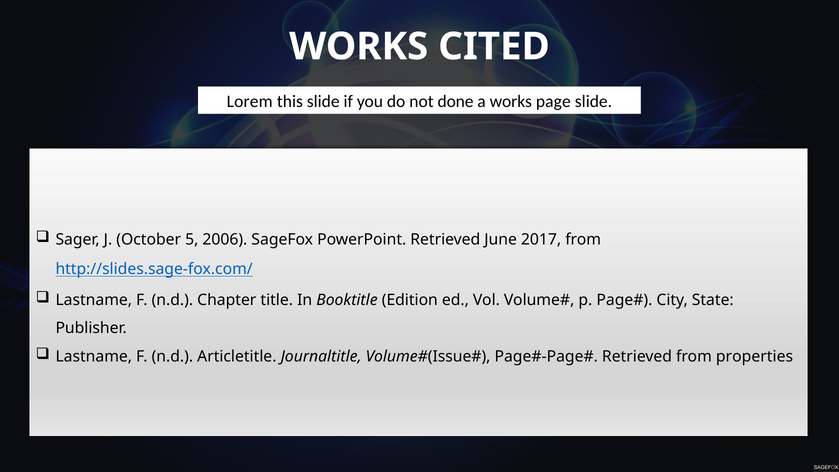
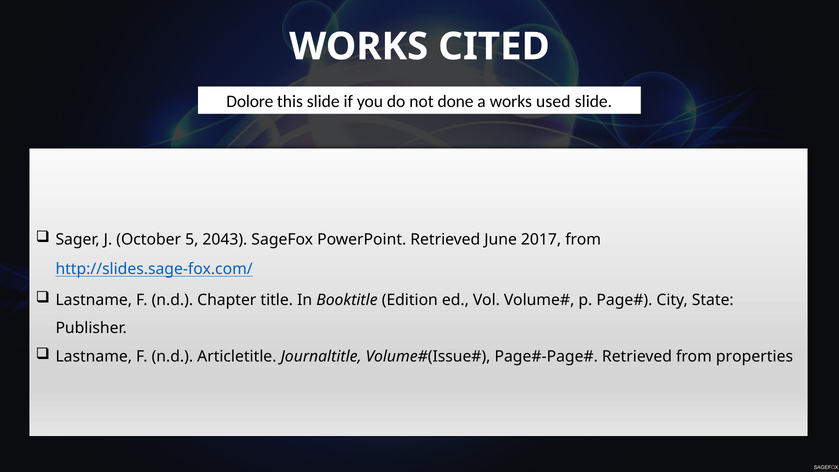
Lorem: Lorem -> Dolore
page: page -> used
2006: 2006 -> 2043
